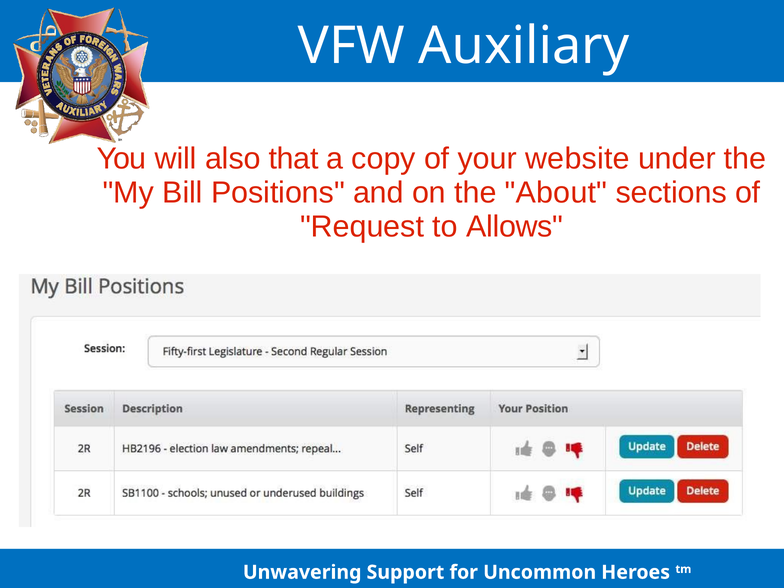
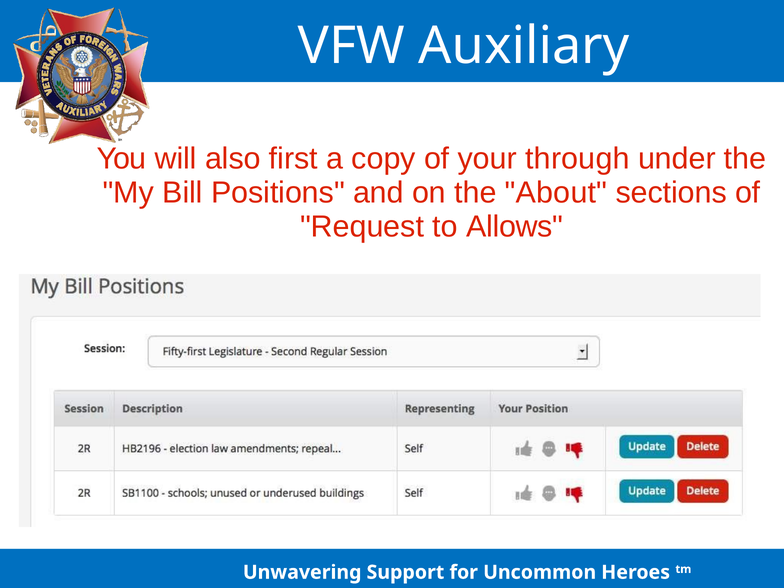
that: that -> first
website: website -> through
